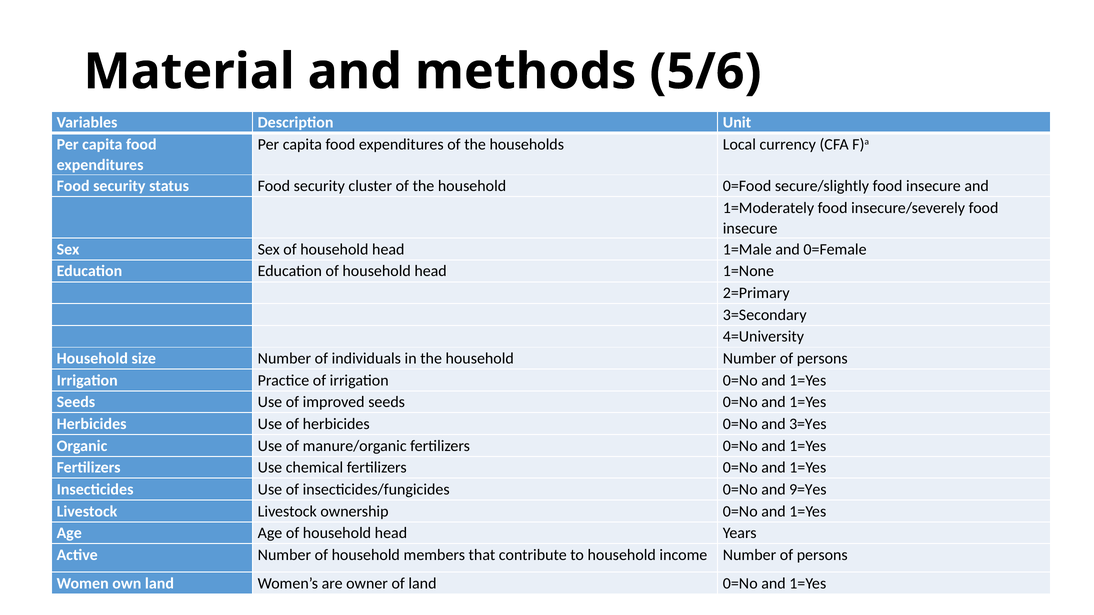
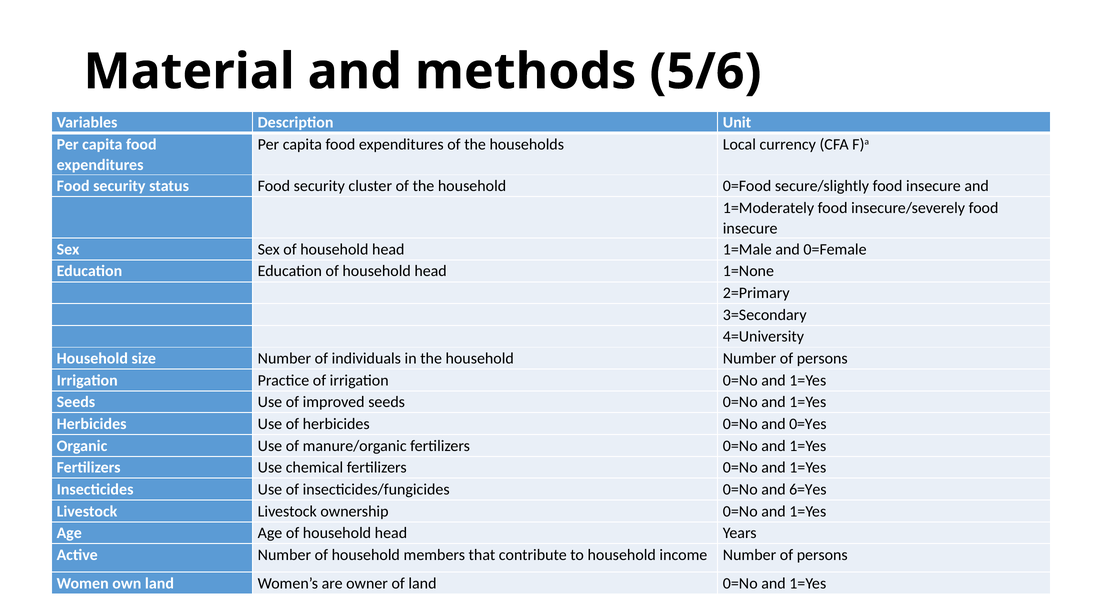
3=Yes: 3=Yes -> 0=Yes
9=Yes: 9=Yes -> 6=Yes
